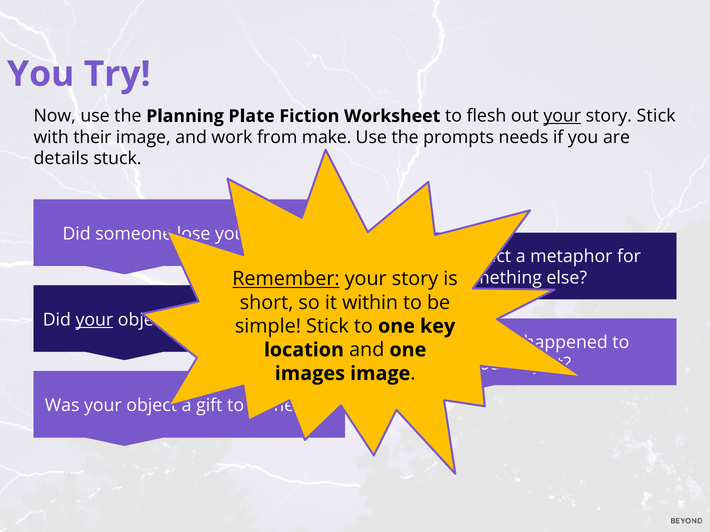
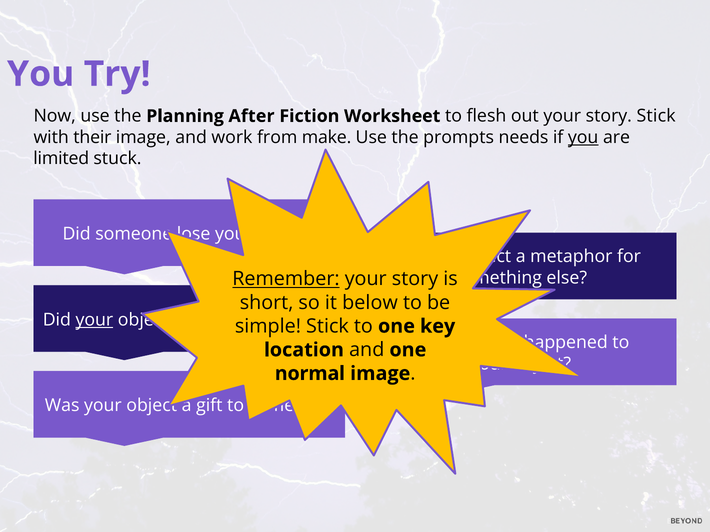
Plate: Plate -> After
your at (562, 116) underline: present -> none
you at (583, 137) underline: none -> present
details: details -> limited
within: within -> below
images: images -> normal
